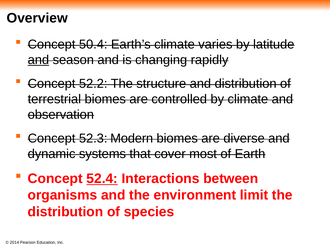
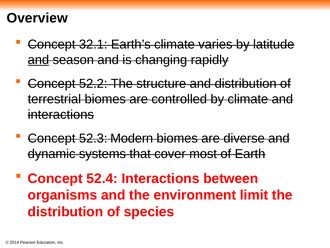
50.4: 50.4 -> 32.1
observation at (61, 114): observation -> interactions
52.4 underline: present -> none
